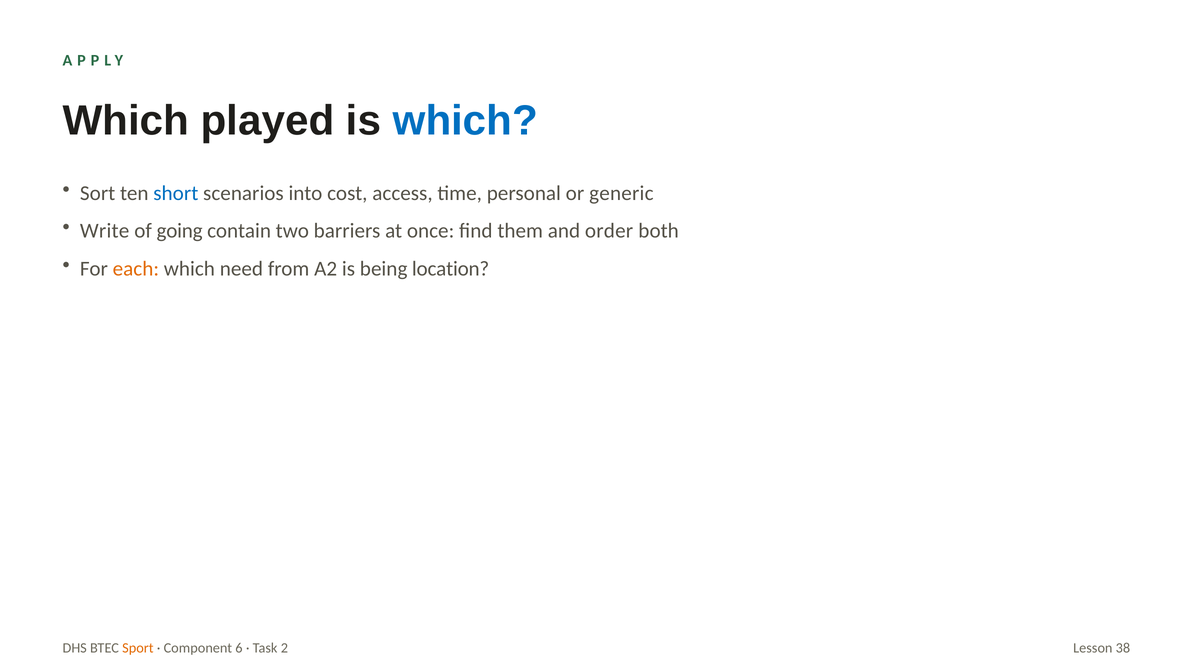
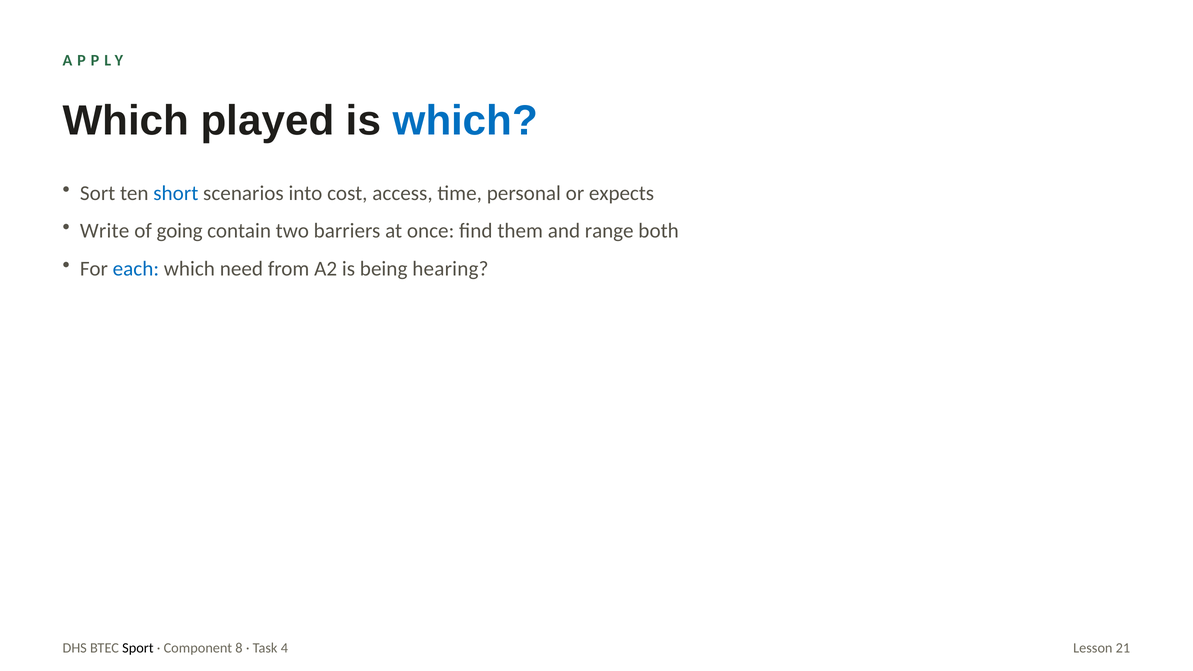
generic: generic -> expects
order: order -> range
each colour: orange -> blue
location: location -> hearing
Sport colour: orange -> black
6: 6 -> 8
2: 2 -> 4
38: 38 -> 21
